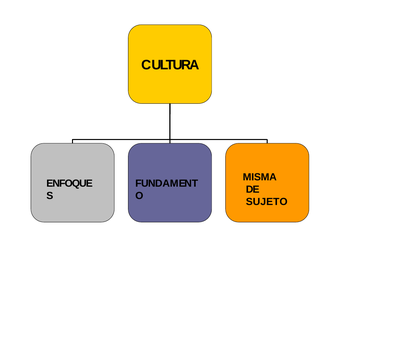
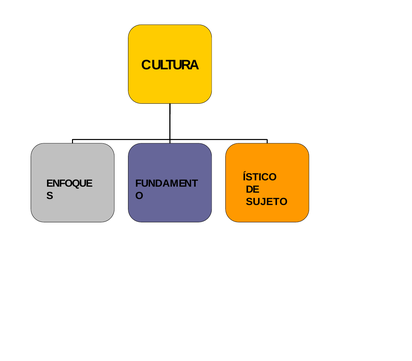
MISMA: MISMA -> ÍSTICO
